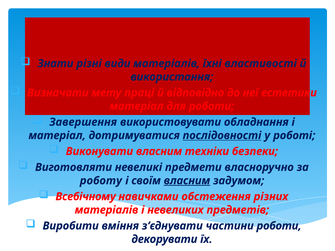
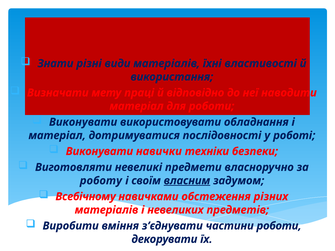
естетики: естетики -> наводити
Завершення at (83, 122): Завершення -> Виконувати
послідовності underline: present -> none
Виконувати власним: власним -> навички
